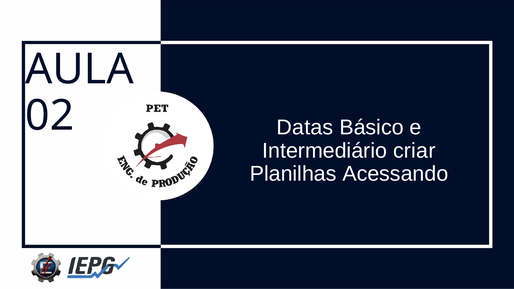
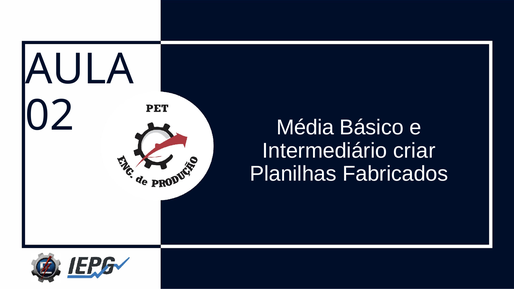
Datas: Datas -> Média
Acessando: Acessando -> Fabricados
